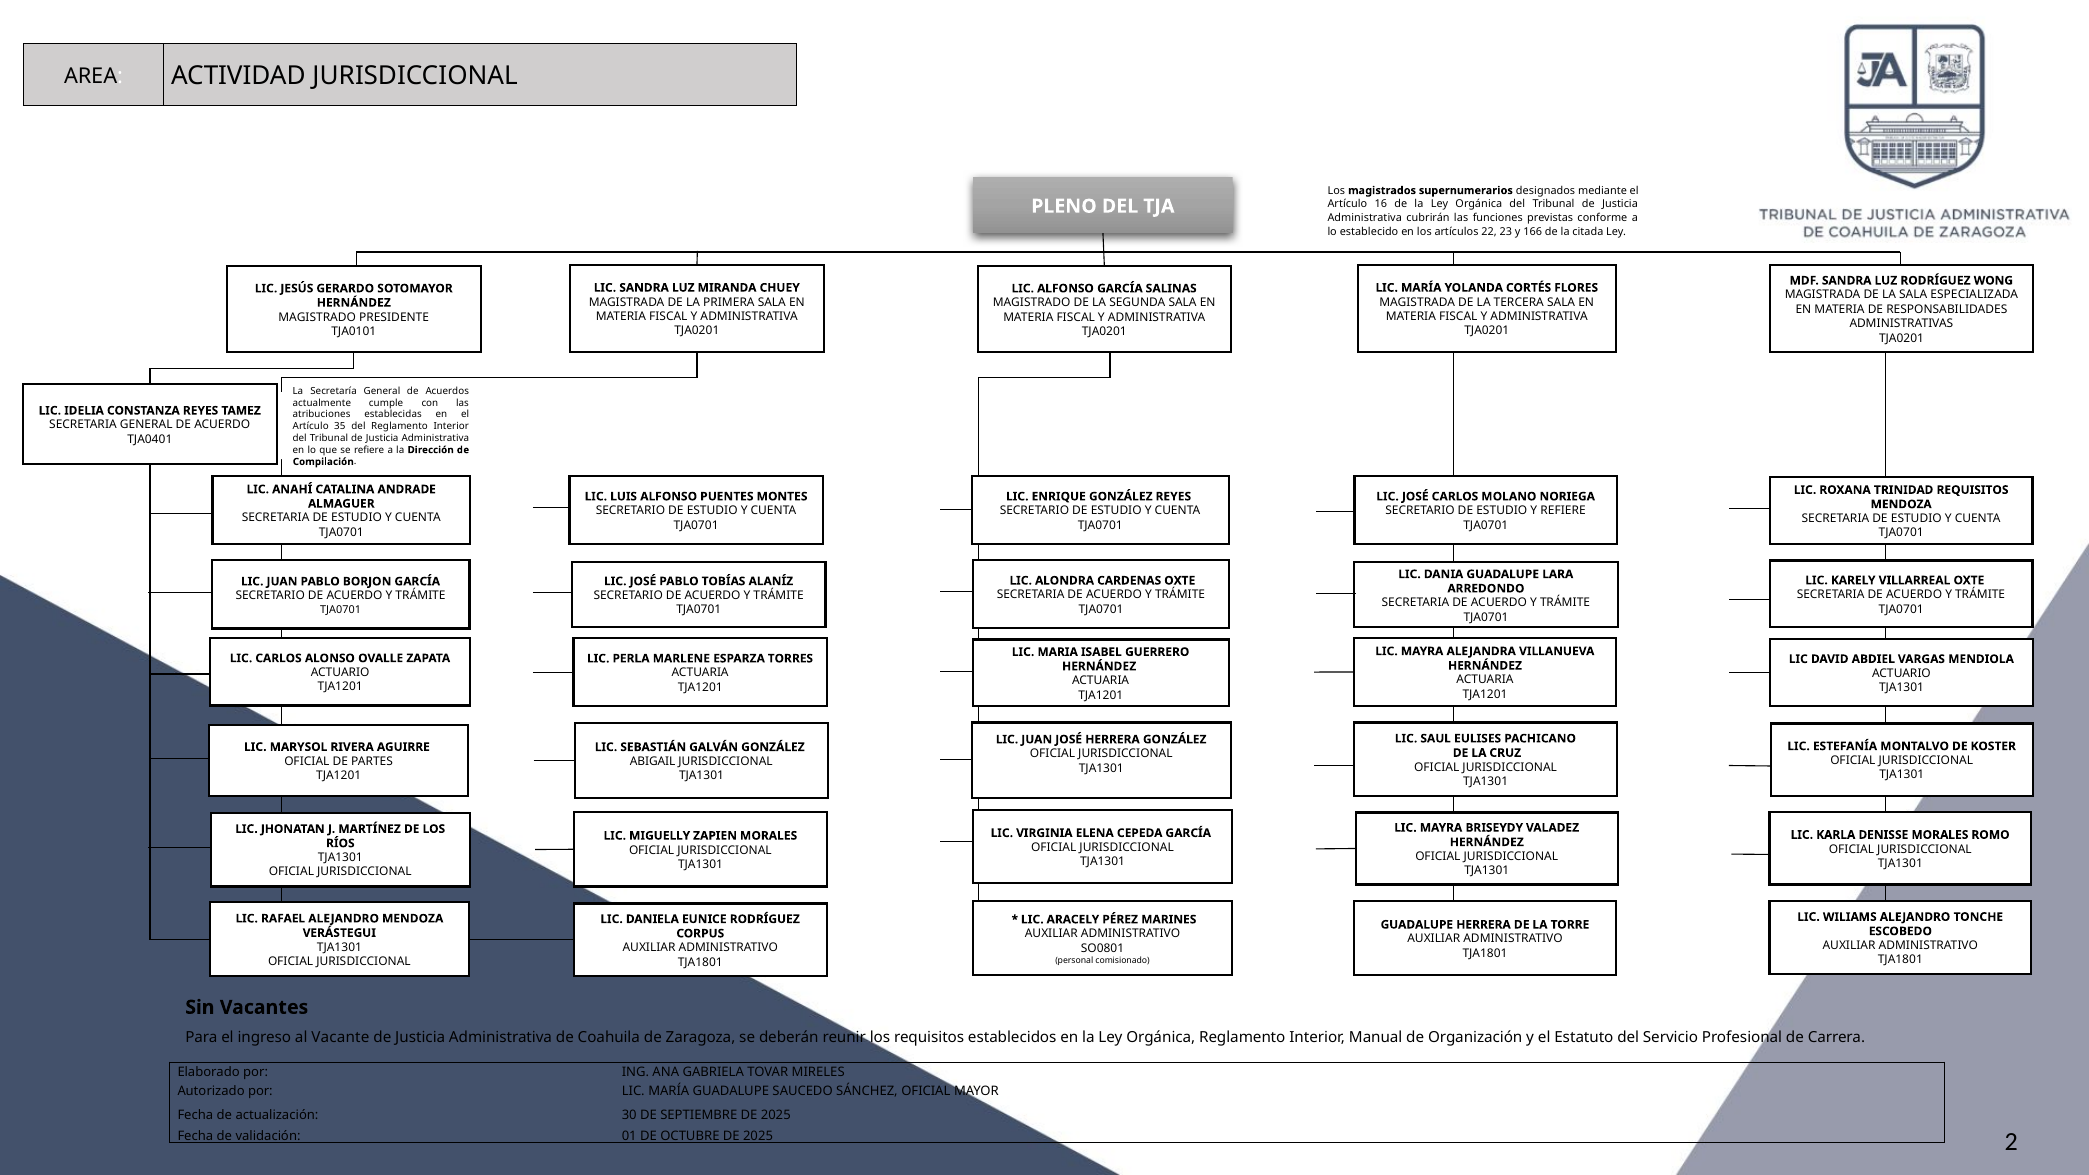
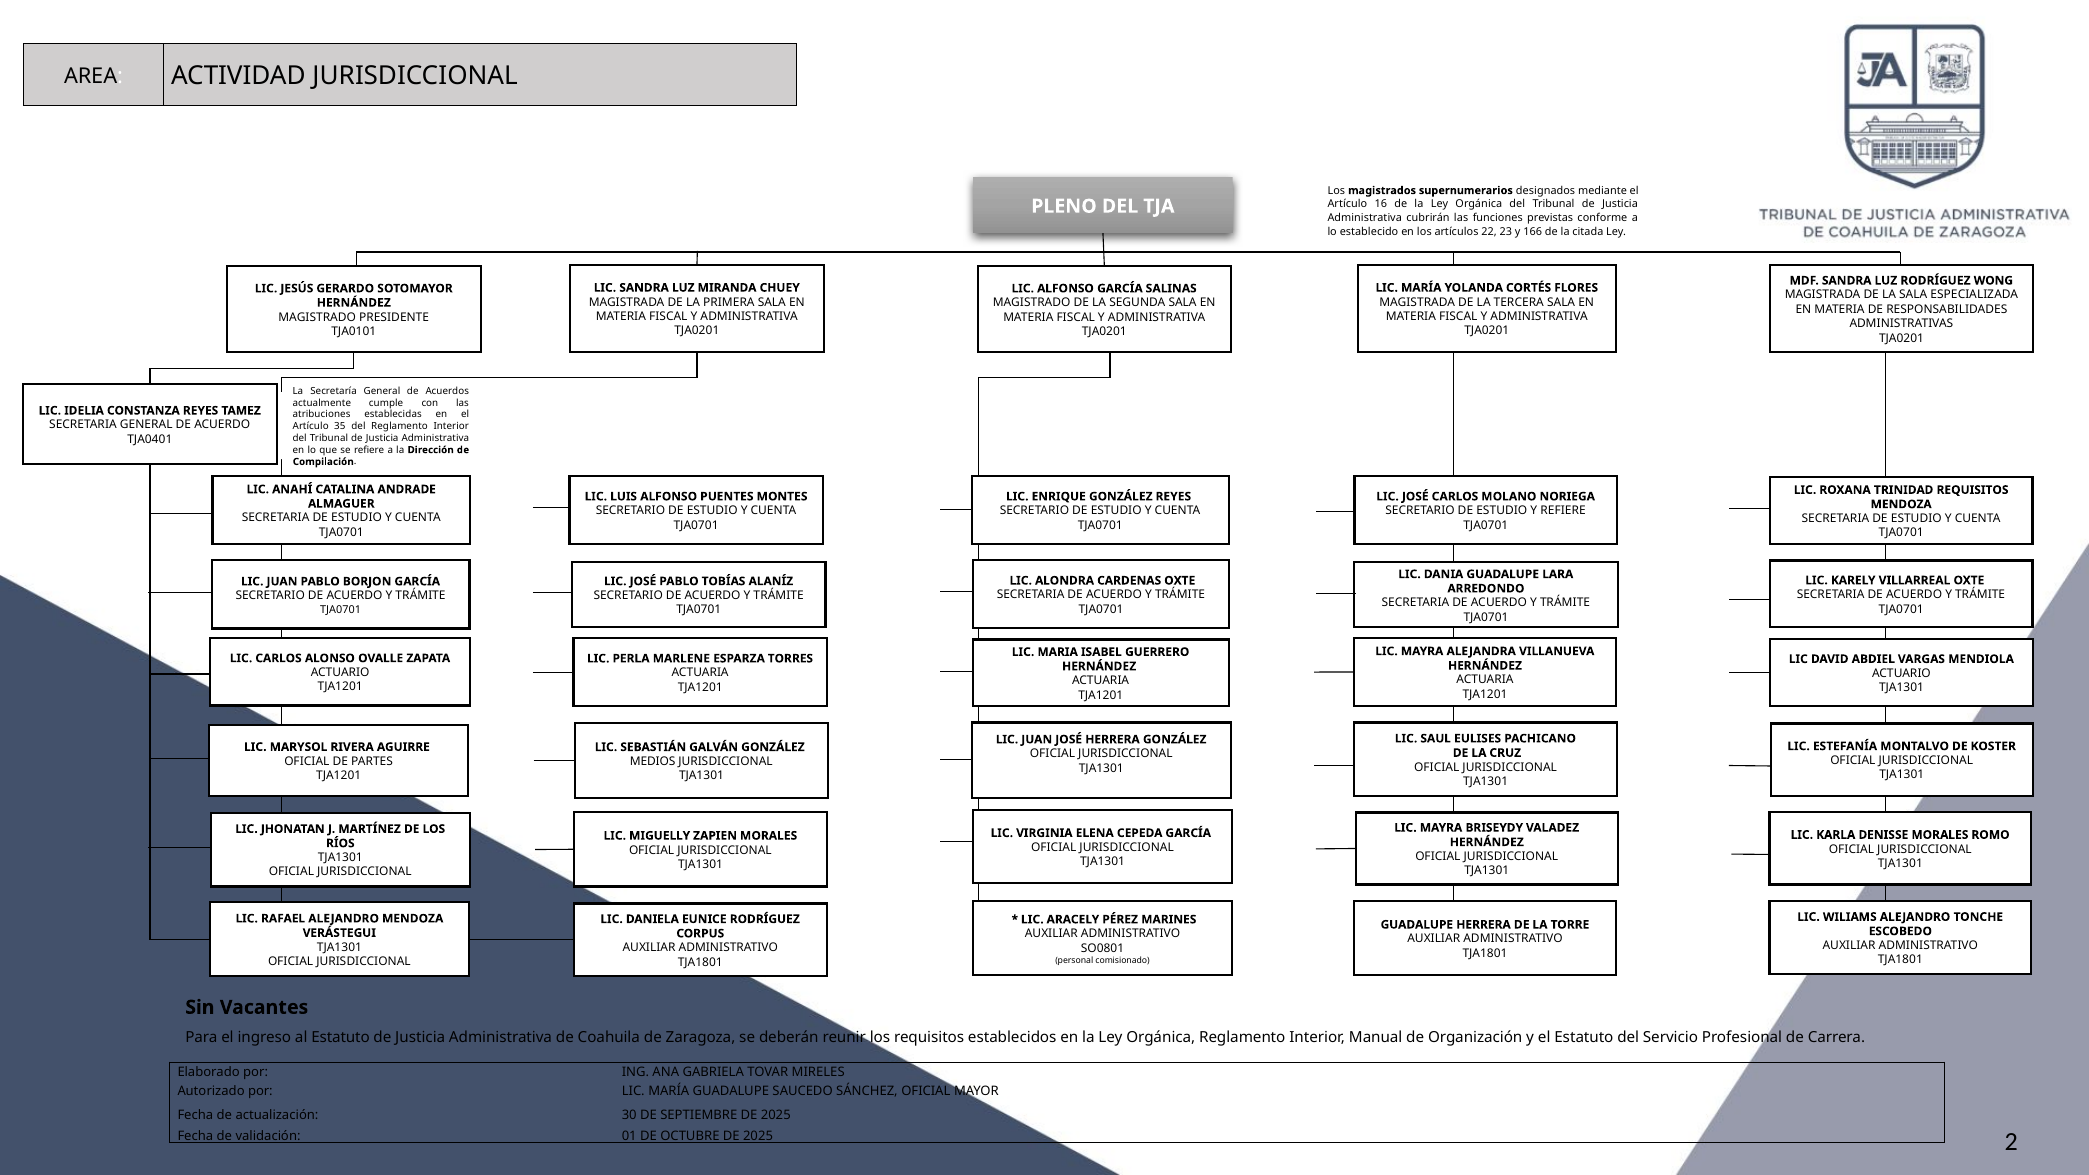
ABIGAIL: ABIGAIL -> MEDIOS
al Vacante: Vacante -> Estatuto
